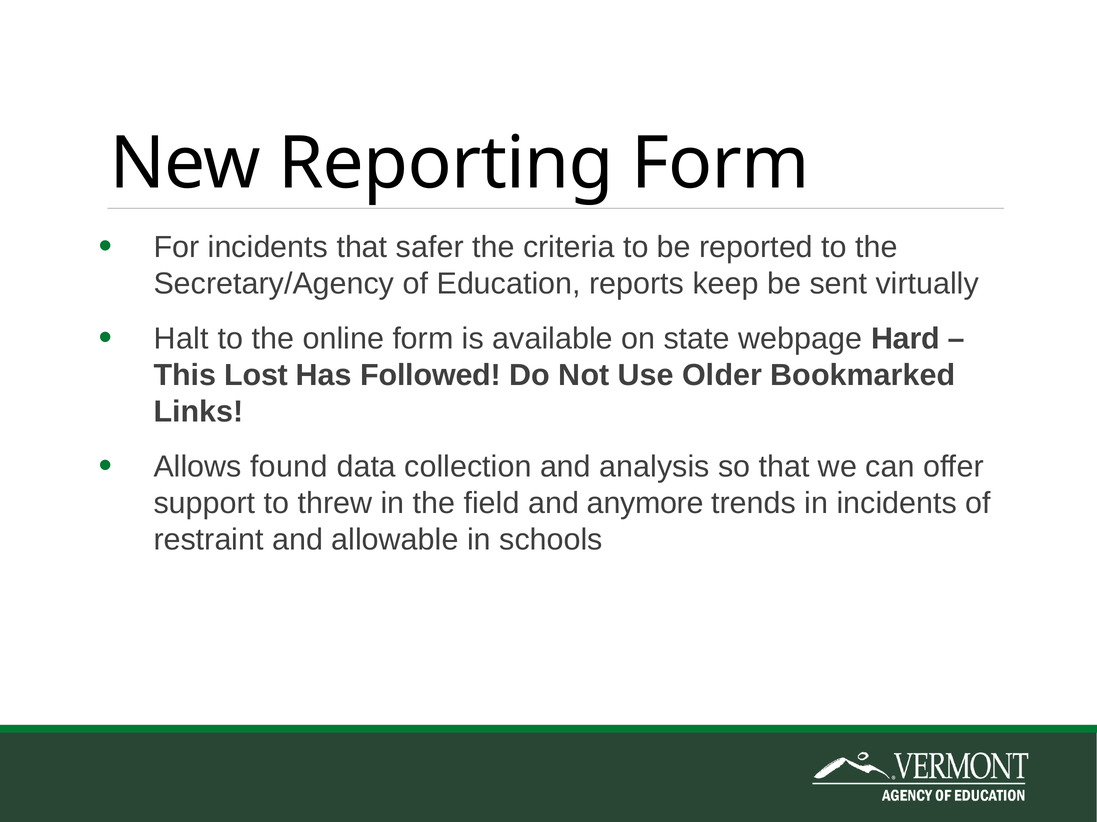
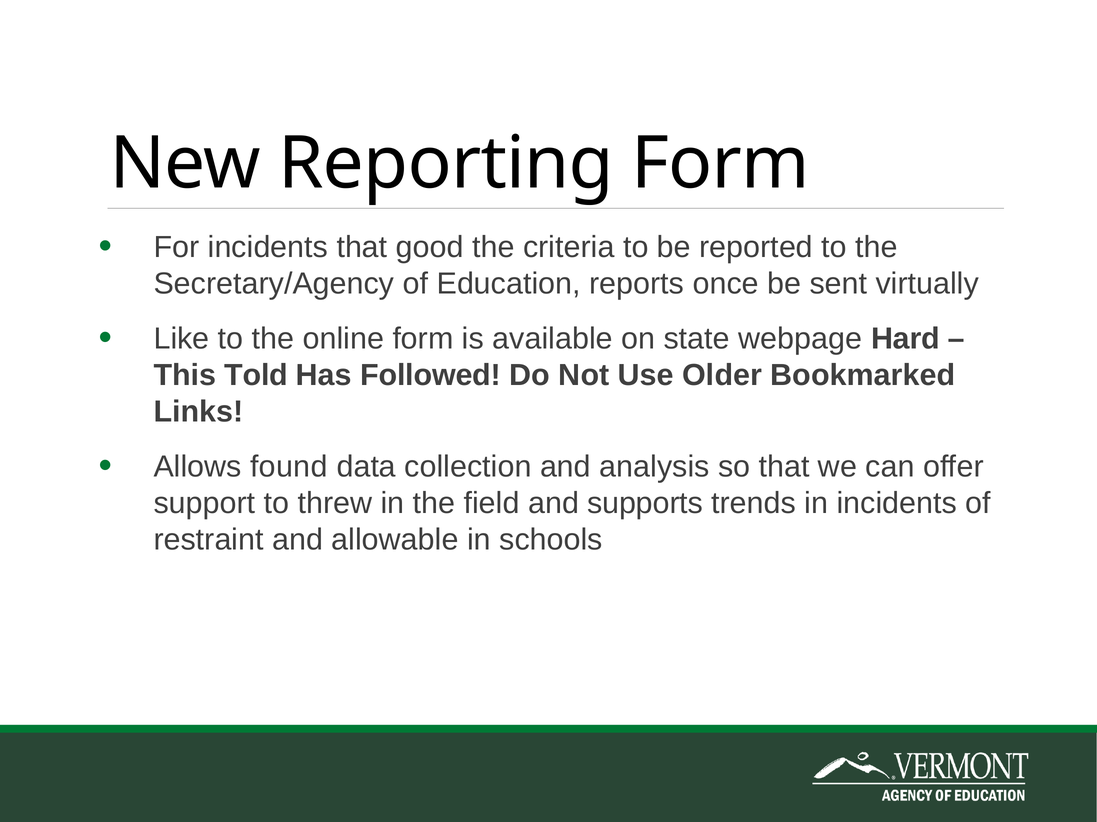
safer: safer -> good
keep: keep -> once
Halt: Halt -> Like
Lost: Lost -> Told
anymore: anymore -> supports
